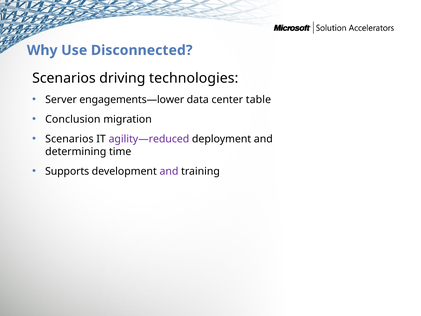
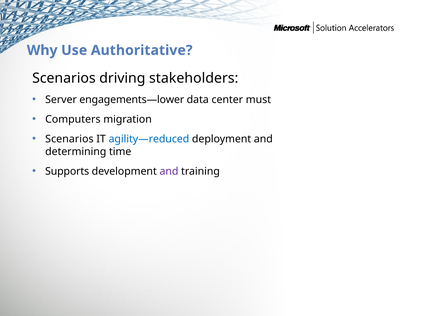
Disconnected: Disconnected -> Authoritative
technologies: technologies -> stakeholders
table: table -> must
Conclusion: Conclusion -> Computers
agility—reduced colour: purple -> blue
